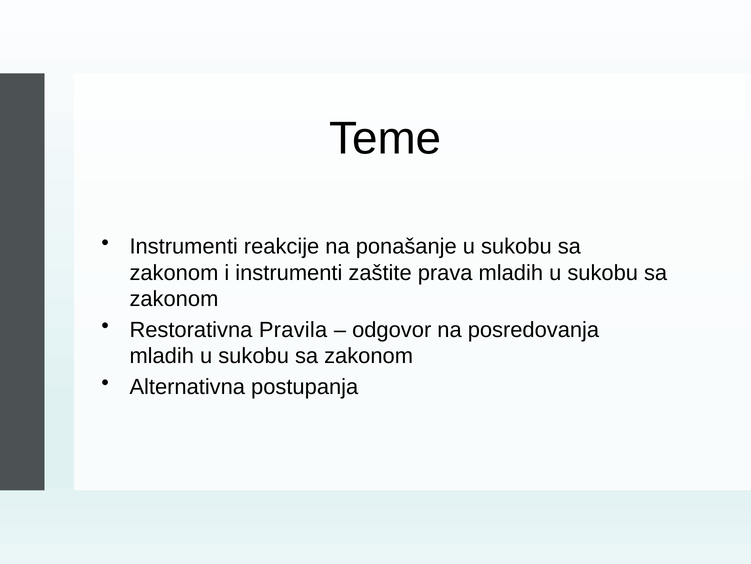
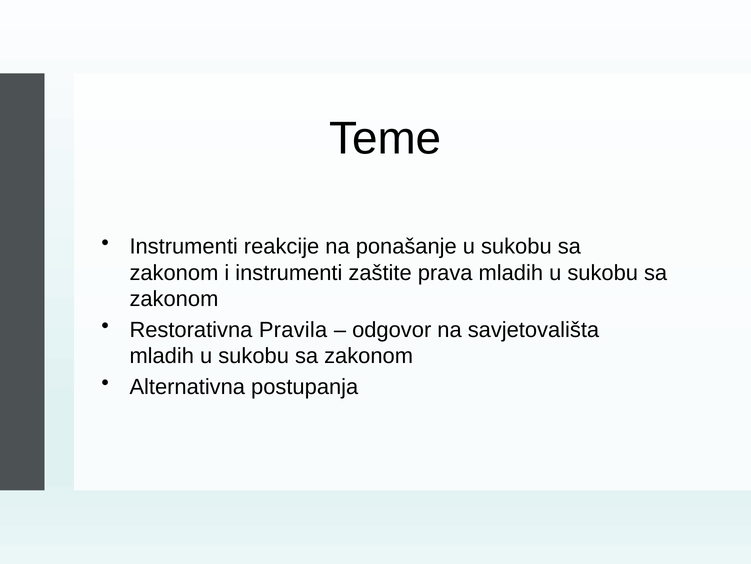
posredovanja: posredovanja -> savjetovališta
